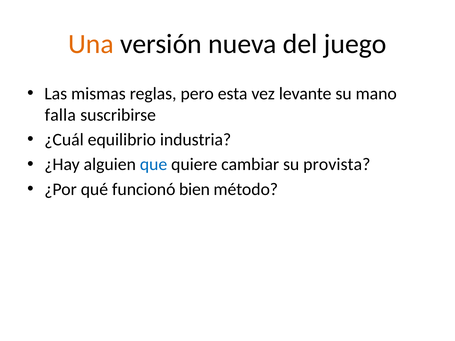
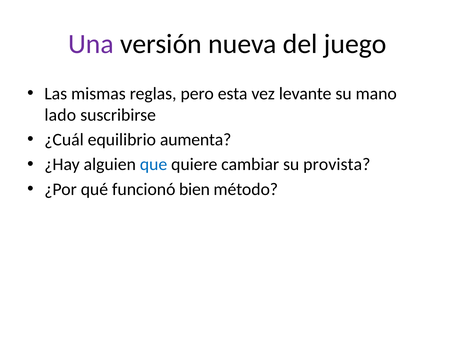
Una colour: orange -> purple
falla: falla -> lado
industria: industria -> aumenta
